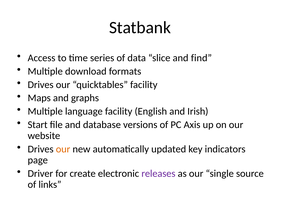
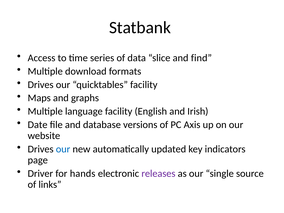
Start: Start -> Date
our at (63, 149) colour: orange -> blue
create: create -> hands
